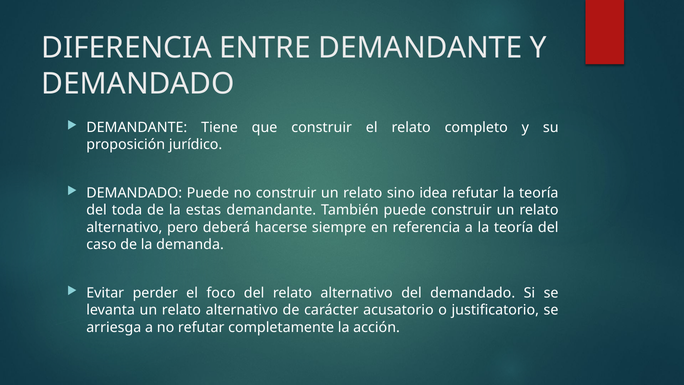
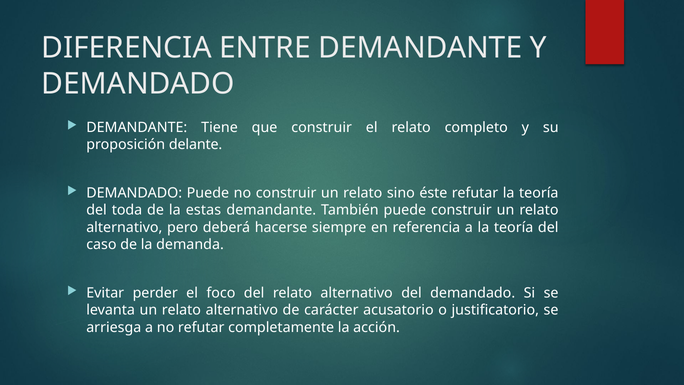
jurídico: jurídico -> delante
idea: idea -> éste
